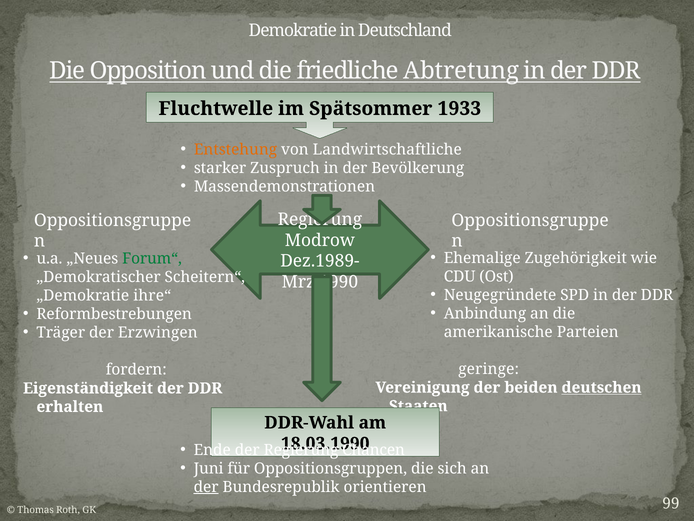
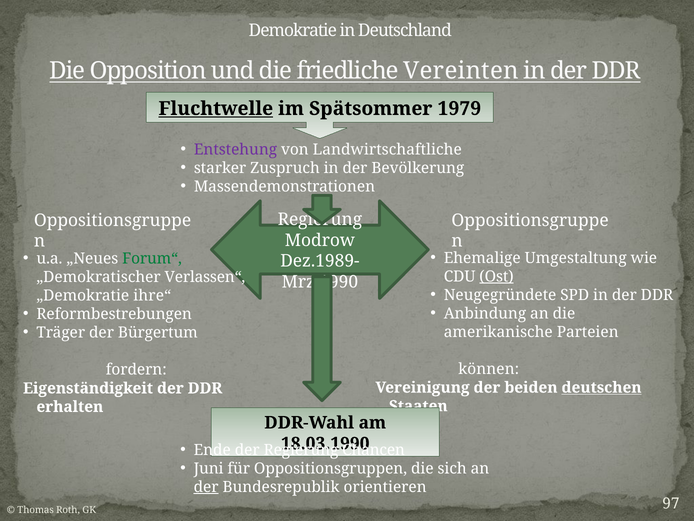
Abtretung: Abtretung -> Vereinten
Fluchtwelle underline: none -> present
1933: 1933 -> 1979
Entstehung colour: orange -> purple
Zugehörigkeit: Zugehörigkeit -> Umgestaltung
Ost underline: none -> present
Scheitern“: Scheitern“ -> Verlassen“
Erzwingen: Erzwingen -> Bürgertum
geringe: geringe -> können
99: 99 -> 97
